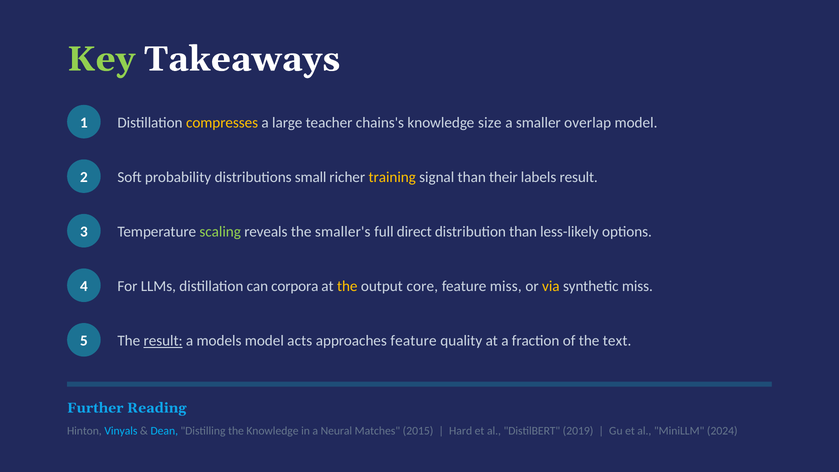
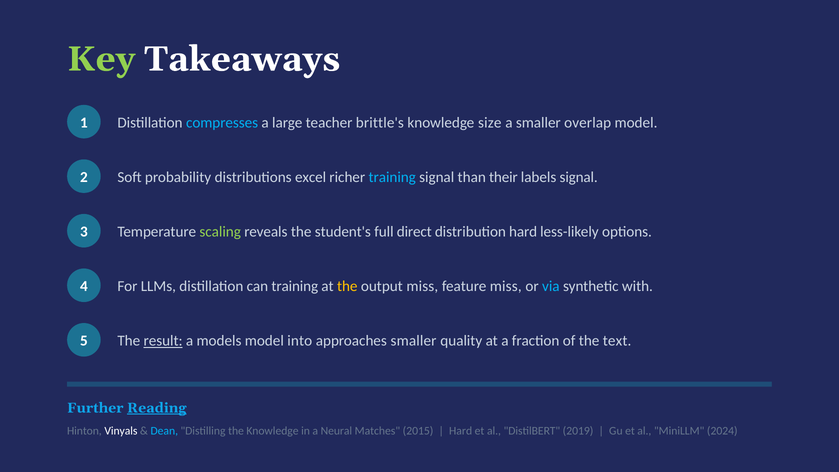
compresses colour: yellow -> light blue
chains's: chains's -> brittle's
small: small -> excel
training at (392, 177) colour: yellow -> light blue
labels result: result -> signal
smaller's: smaller's -> student's
distribution than: than -> hard
can corpora: corpora -> training
output core: core -> miss
via colour: yellow -> light blue
synthetic miss: miss -> with
acts: acts -> into
approaches feature: feature -> smaller
Reading underline: none -> present
Vinyals colour: light blue -> white
